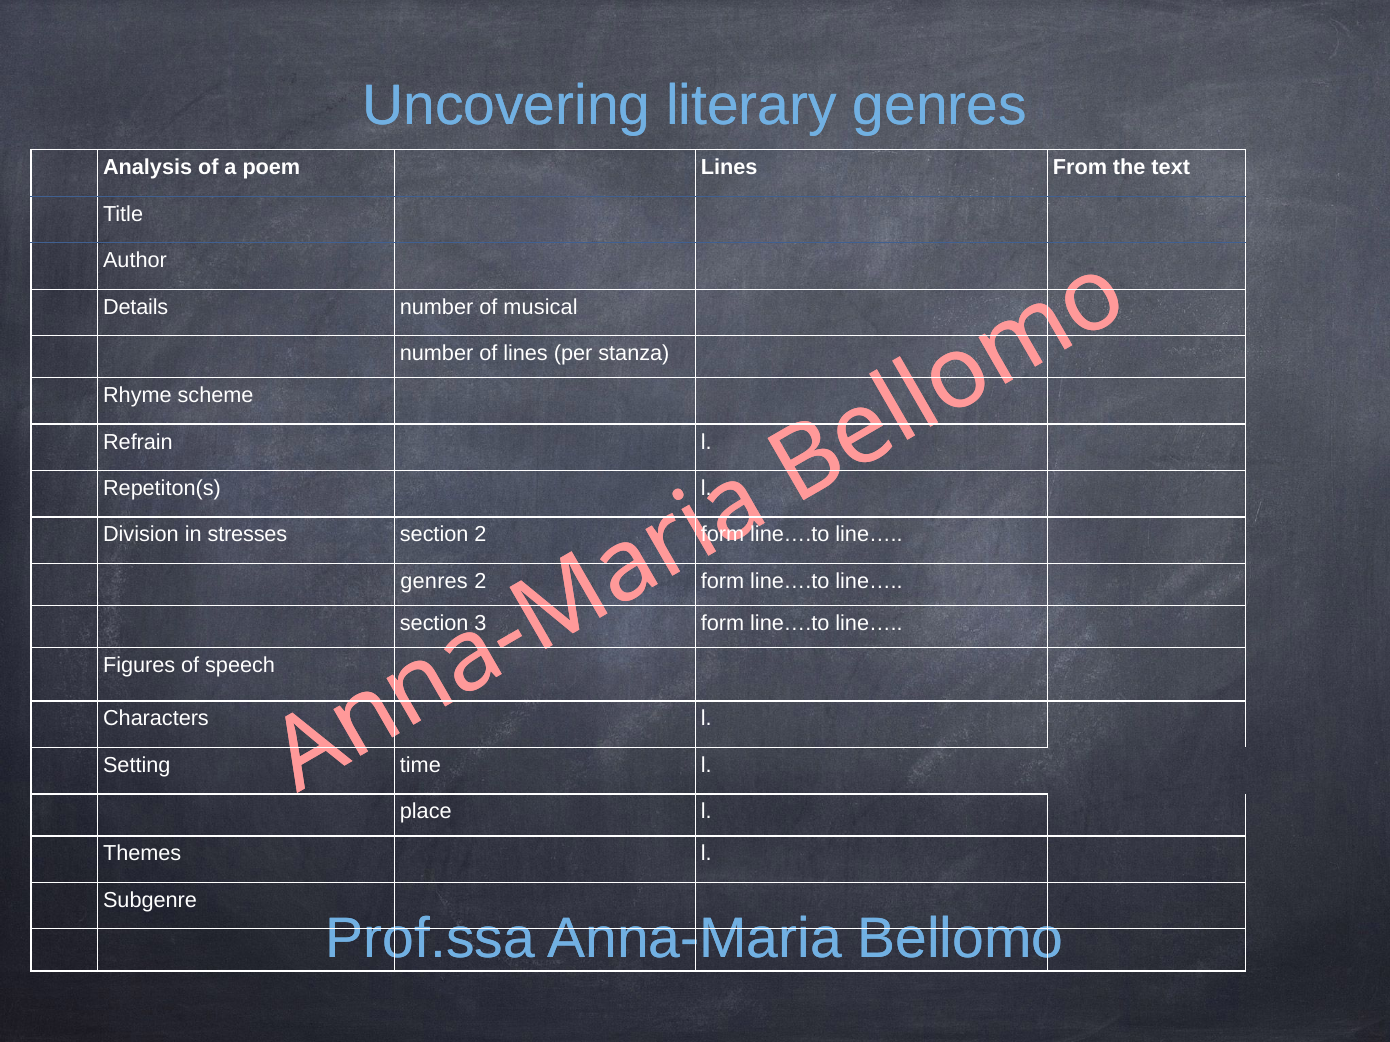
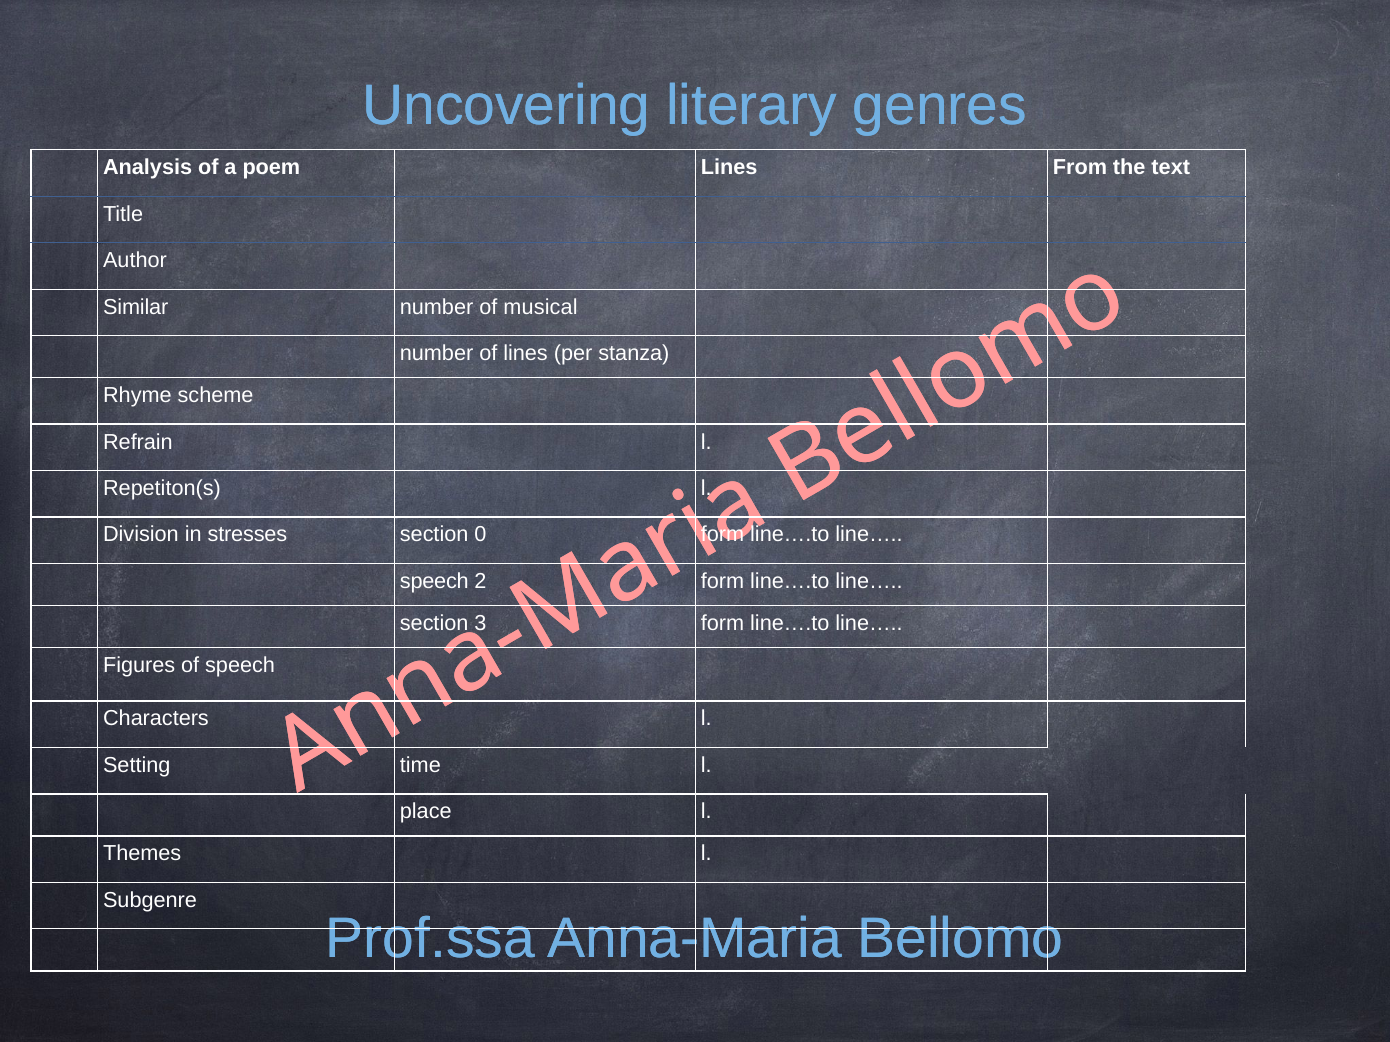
Details: Details -> Similar
section 2: 2 -> 0
genres at (434, 582): genres -> speech
